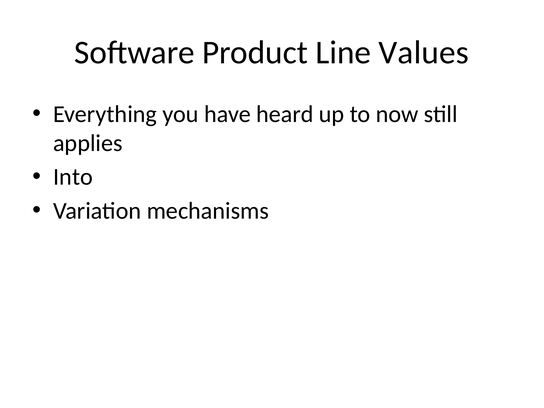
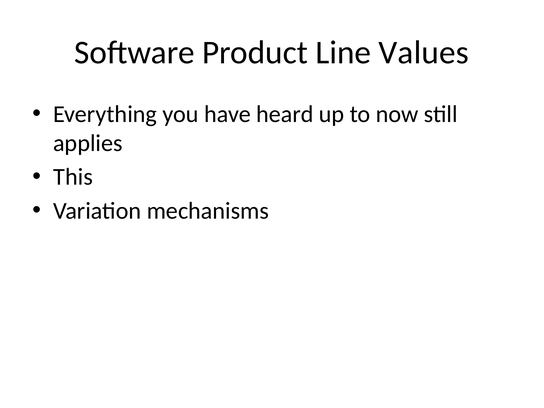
Into: Into -> This
